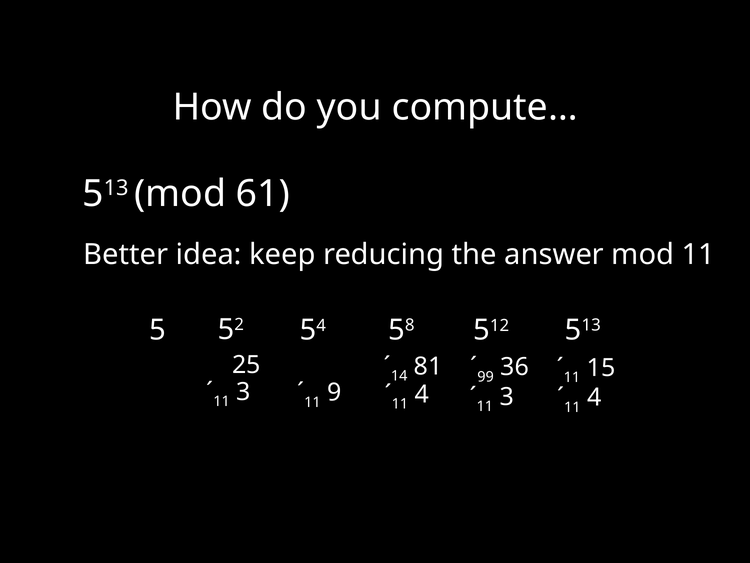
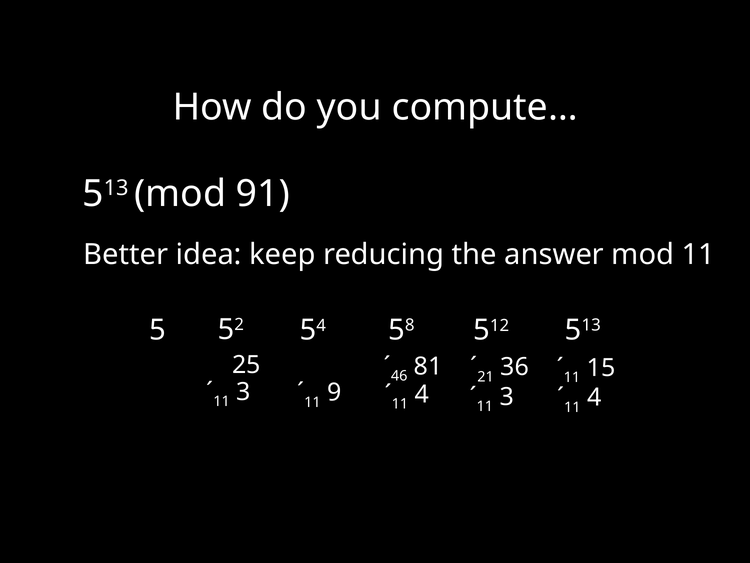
61: 61 -> 91
14: 14 -> 46
99: 99 -> 21
